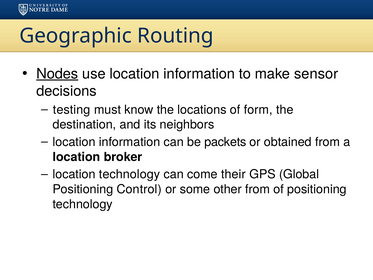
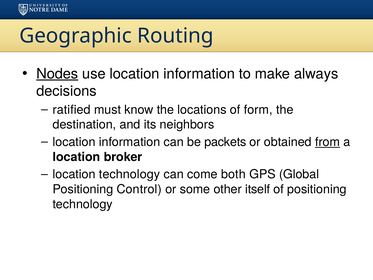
sensor: sensor -> always
testing: testing -> ratified
from at (328, 142) underline: none -> present
their: their -> both
other from: from -> itself
